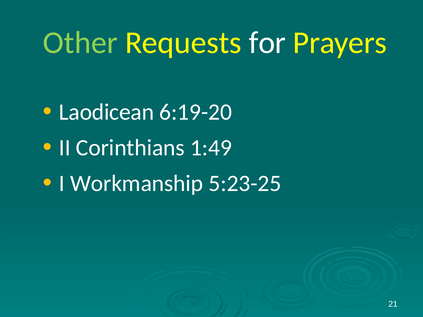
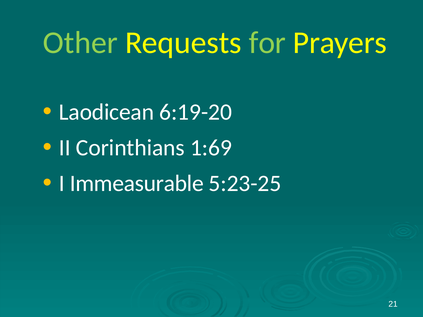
for colour: white -> light green
1:49: 1:49 -> 1:69
Workmanship: Workmanship -> Immeasurable
